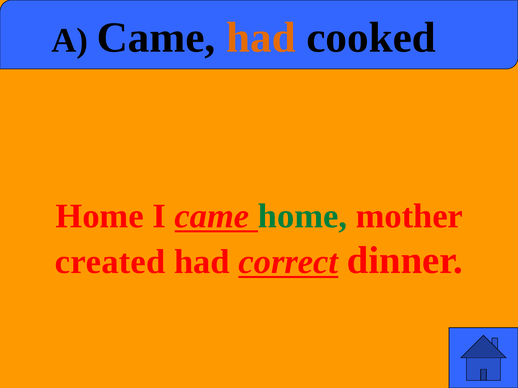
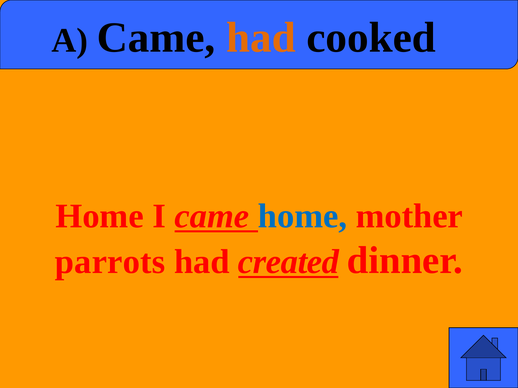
home at (302, 216) colour: green -> blue
created: created -> parrots
correct: correct -> created
